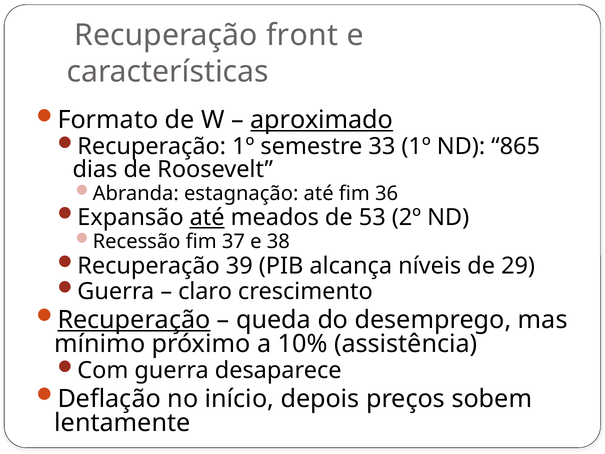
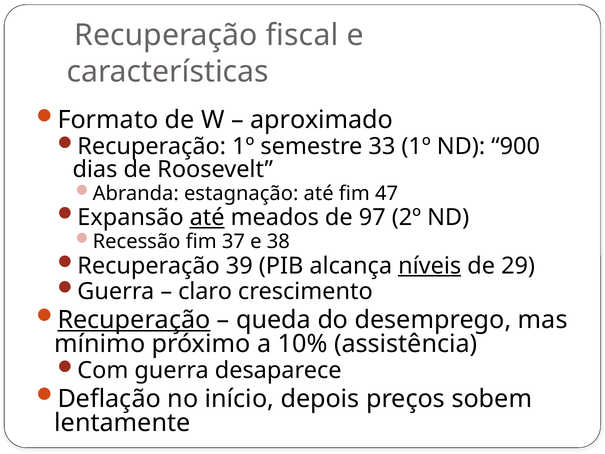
front: front -> fiscal
aproximado underline: present -> none
865: 865 -> 900
36: 36 -> 47
53: 53 -> 97
níveis underline: none -> present
